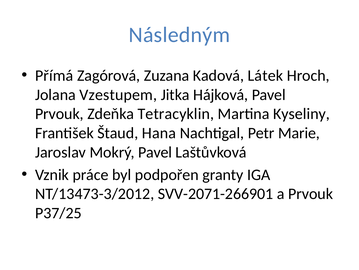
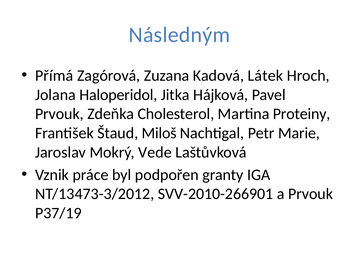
Vzestupem: Vzestupem -> Haloperidol
Tetracyklin: Tetracyklin -> Cholesterol
Kyseliny: Kyseliny -> Proteiny
Hana: Hana -> Miloš
Mokrý Pavel: Pavel -> Vede
SVV-2071-266901: SVV-2071-266901 -> SVV-2010-266901
P37/25: P37/25 -> P37/19
